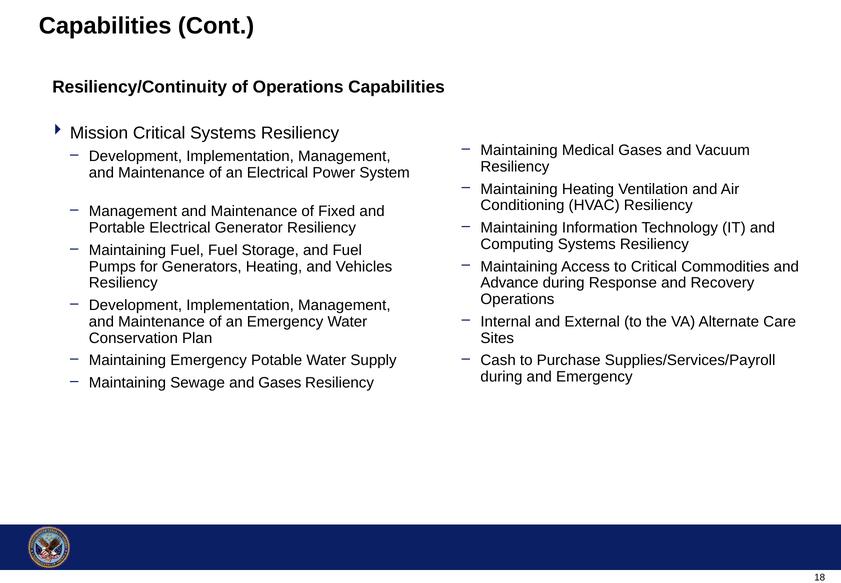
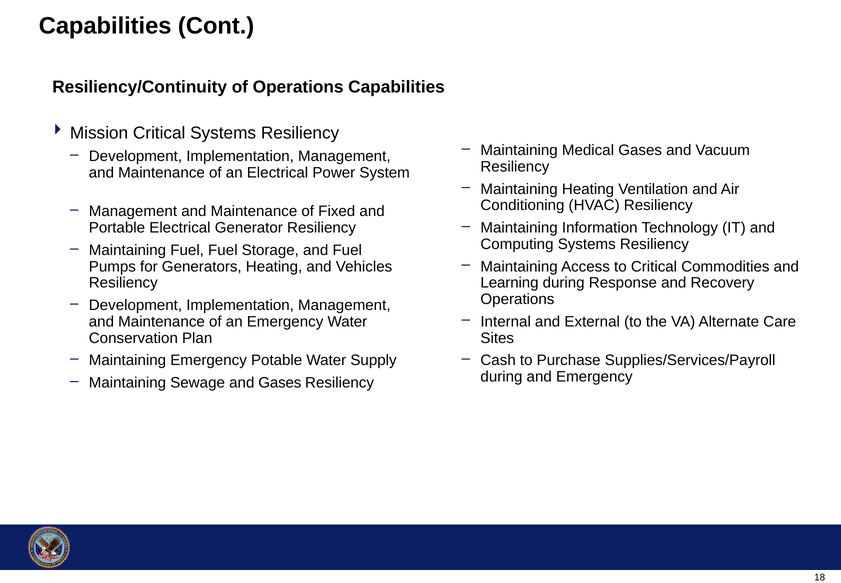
Advance: Advance -> Learning
